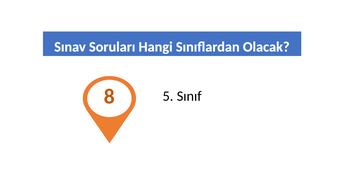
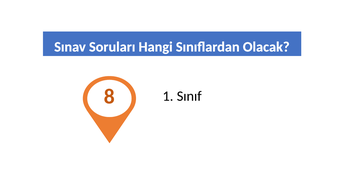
5: 5 -> 1
